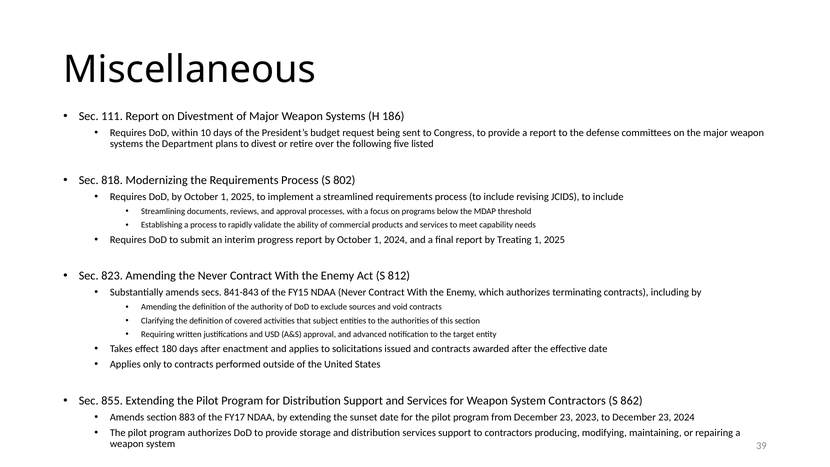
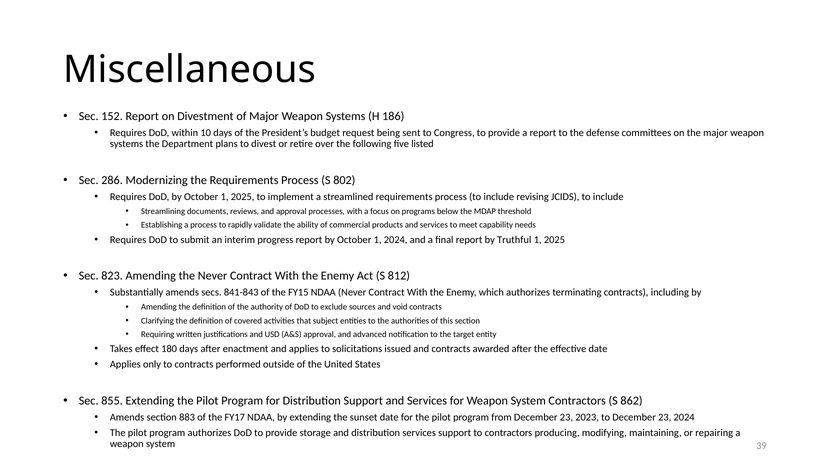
111: 111 -> 152
818: 818 -> 286
Treating: Treating -> Truthful
